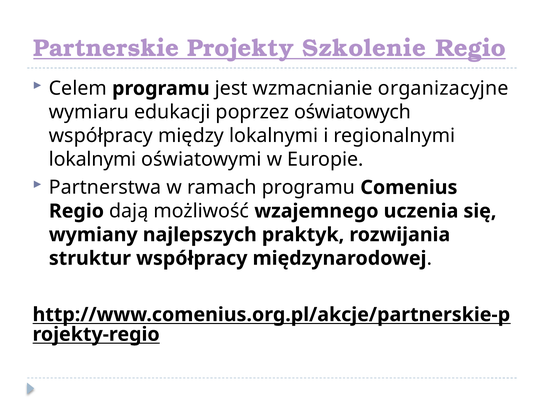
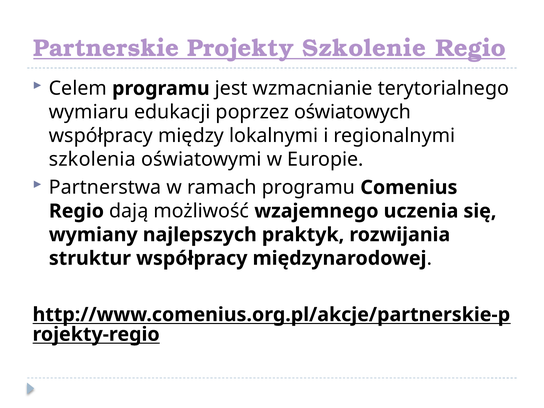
organizacyjne: organizacyjne -> terytorialnego
lokalnymi at (93, 159): lokalnymi -> szkolenia
